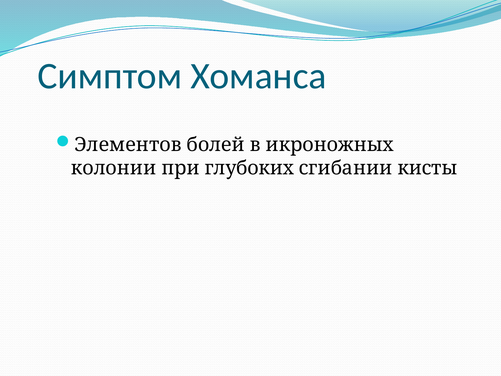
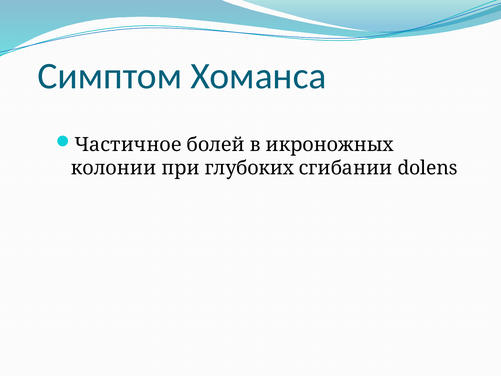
Элементов: Элементов -> Частичное
кисты: кисты -> dolens
